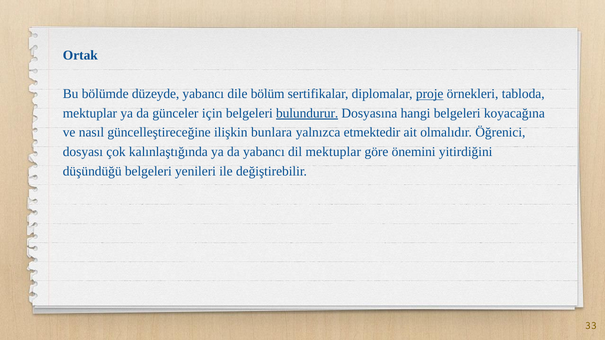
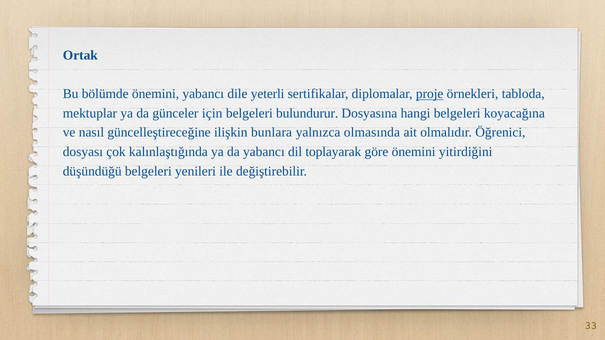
bölümde düzeyde: düzeyde -> önemini
bölüm: bölüm -> yeterli
bulundurur underline: present -> none
etmektedir: etmektedir -> olmasında
dil mektuplar: mektuplar -> toplayarak
